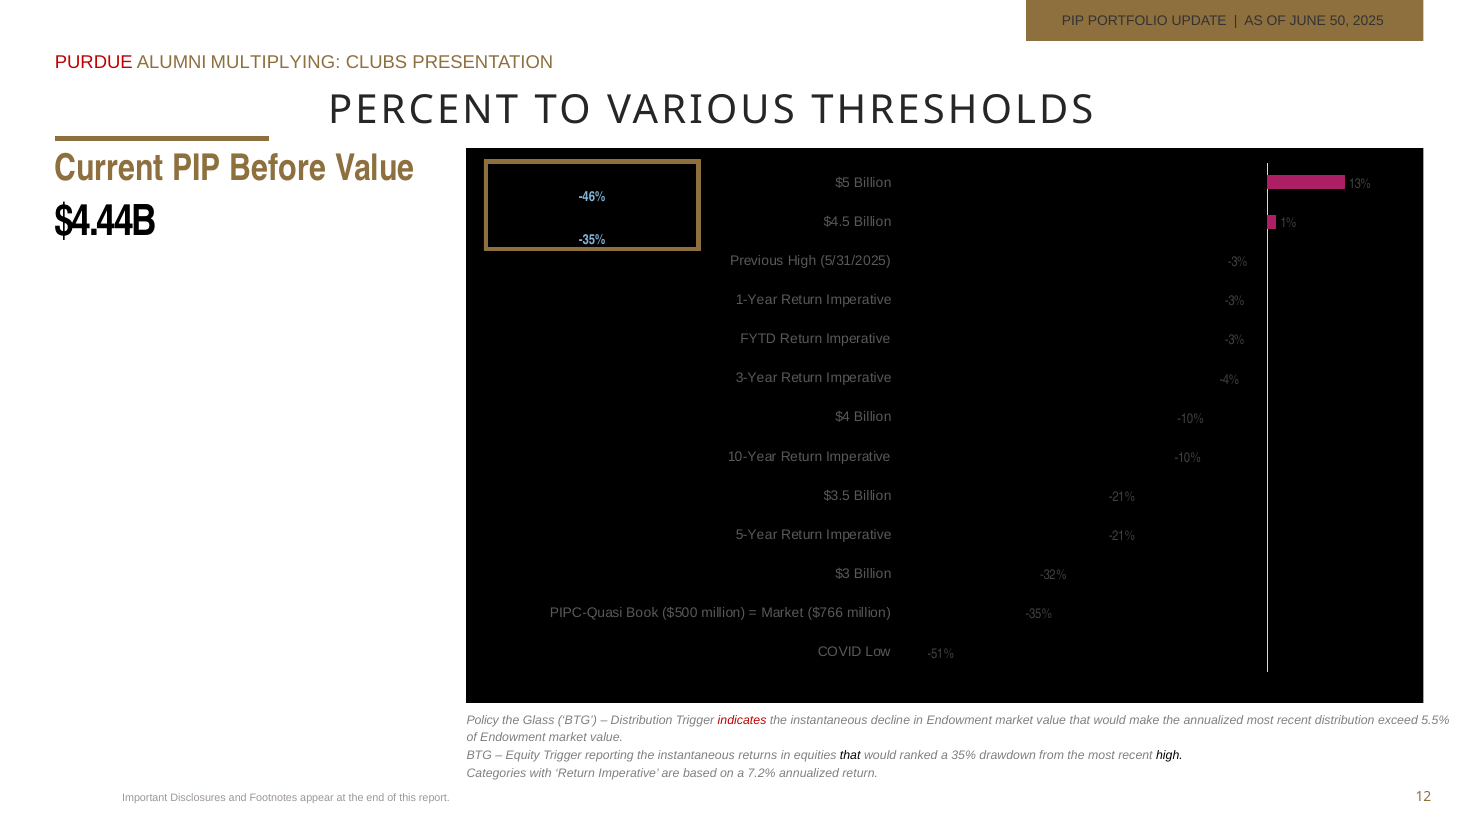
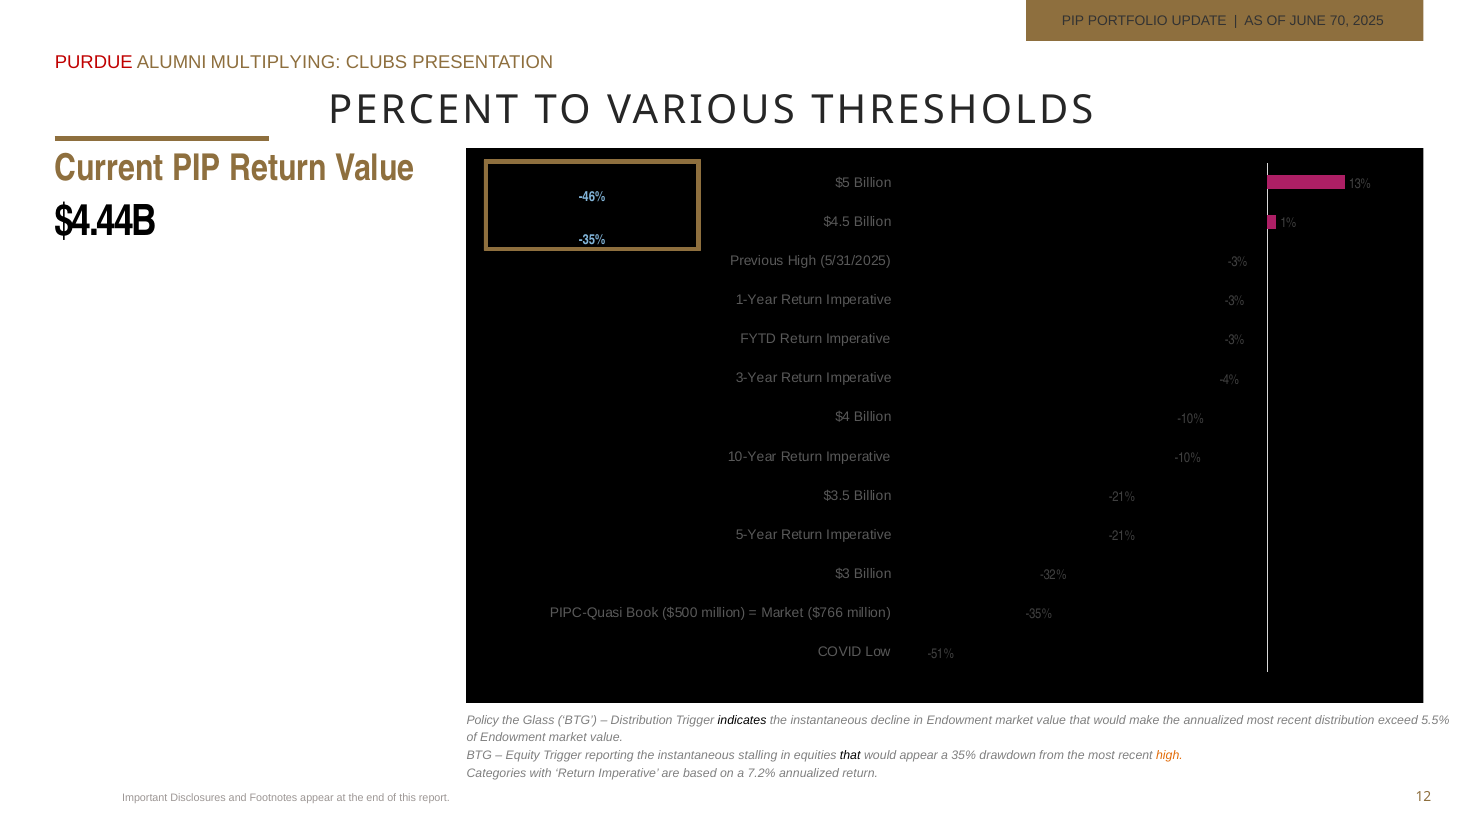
50: 50 -> 70
PIP Before: Before -> Return
indicates colour: red -> black
returns: returns -> stalling
would ranked: ranked -> appear
high at (1169, 755) colour: black -> orange
